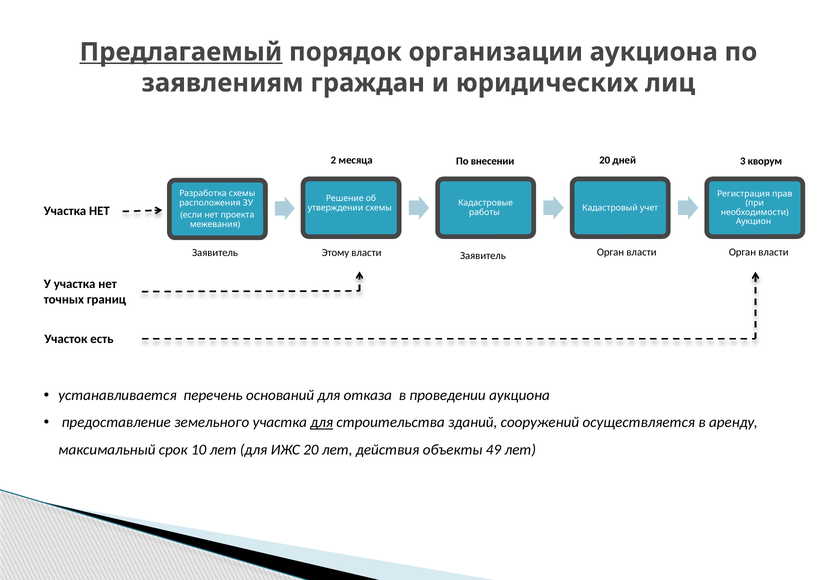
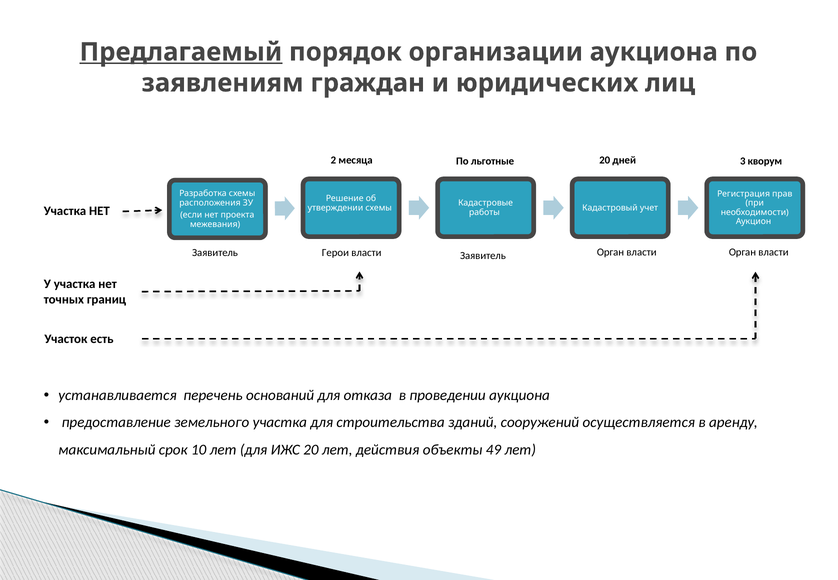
внесении: внесении -> льготные
Этому: Этому -> Герои
для at (322, 423) underline: present -> none
